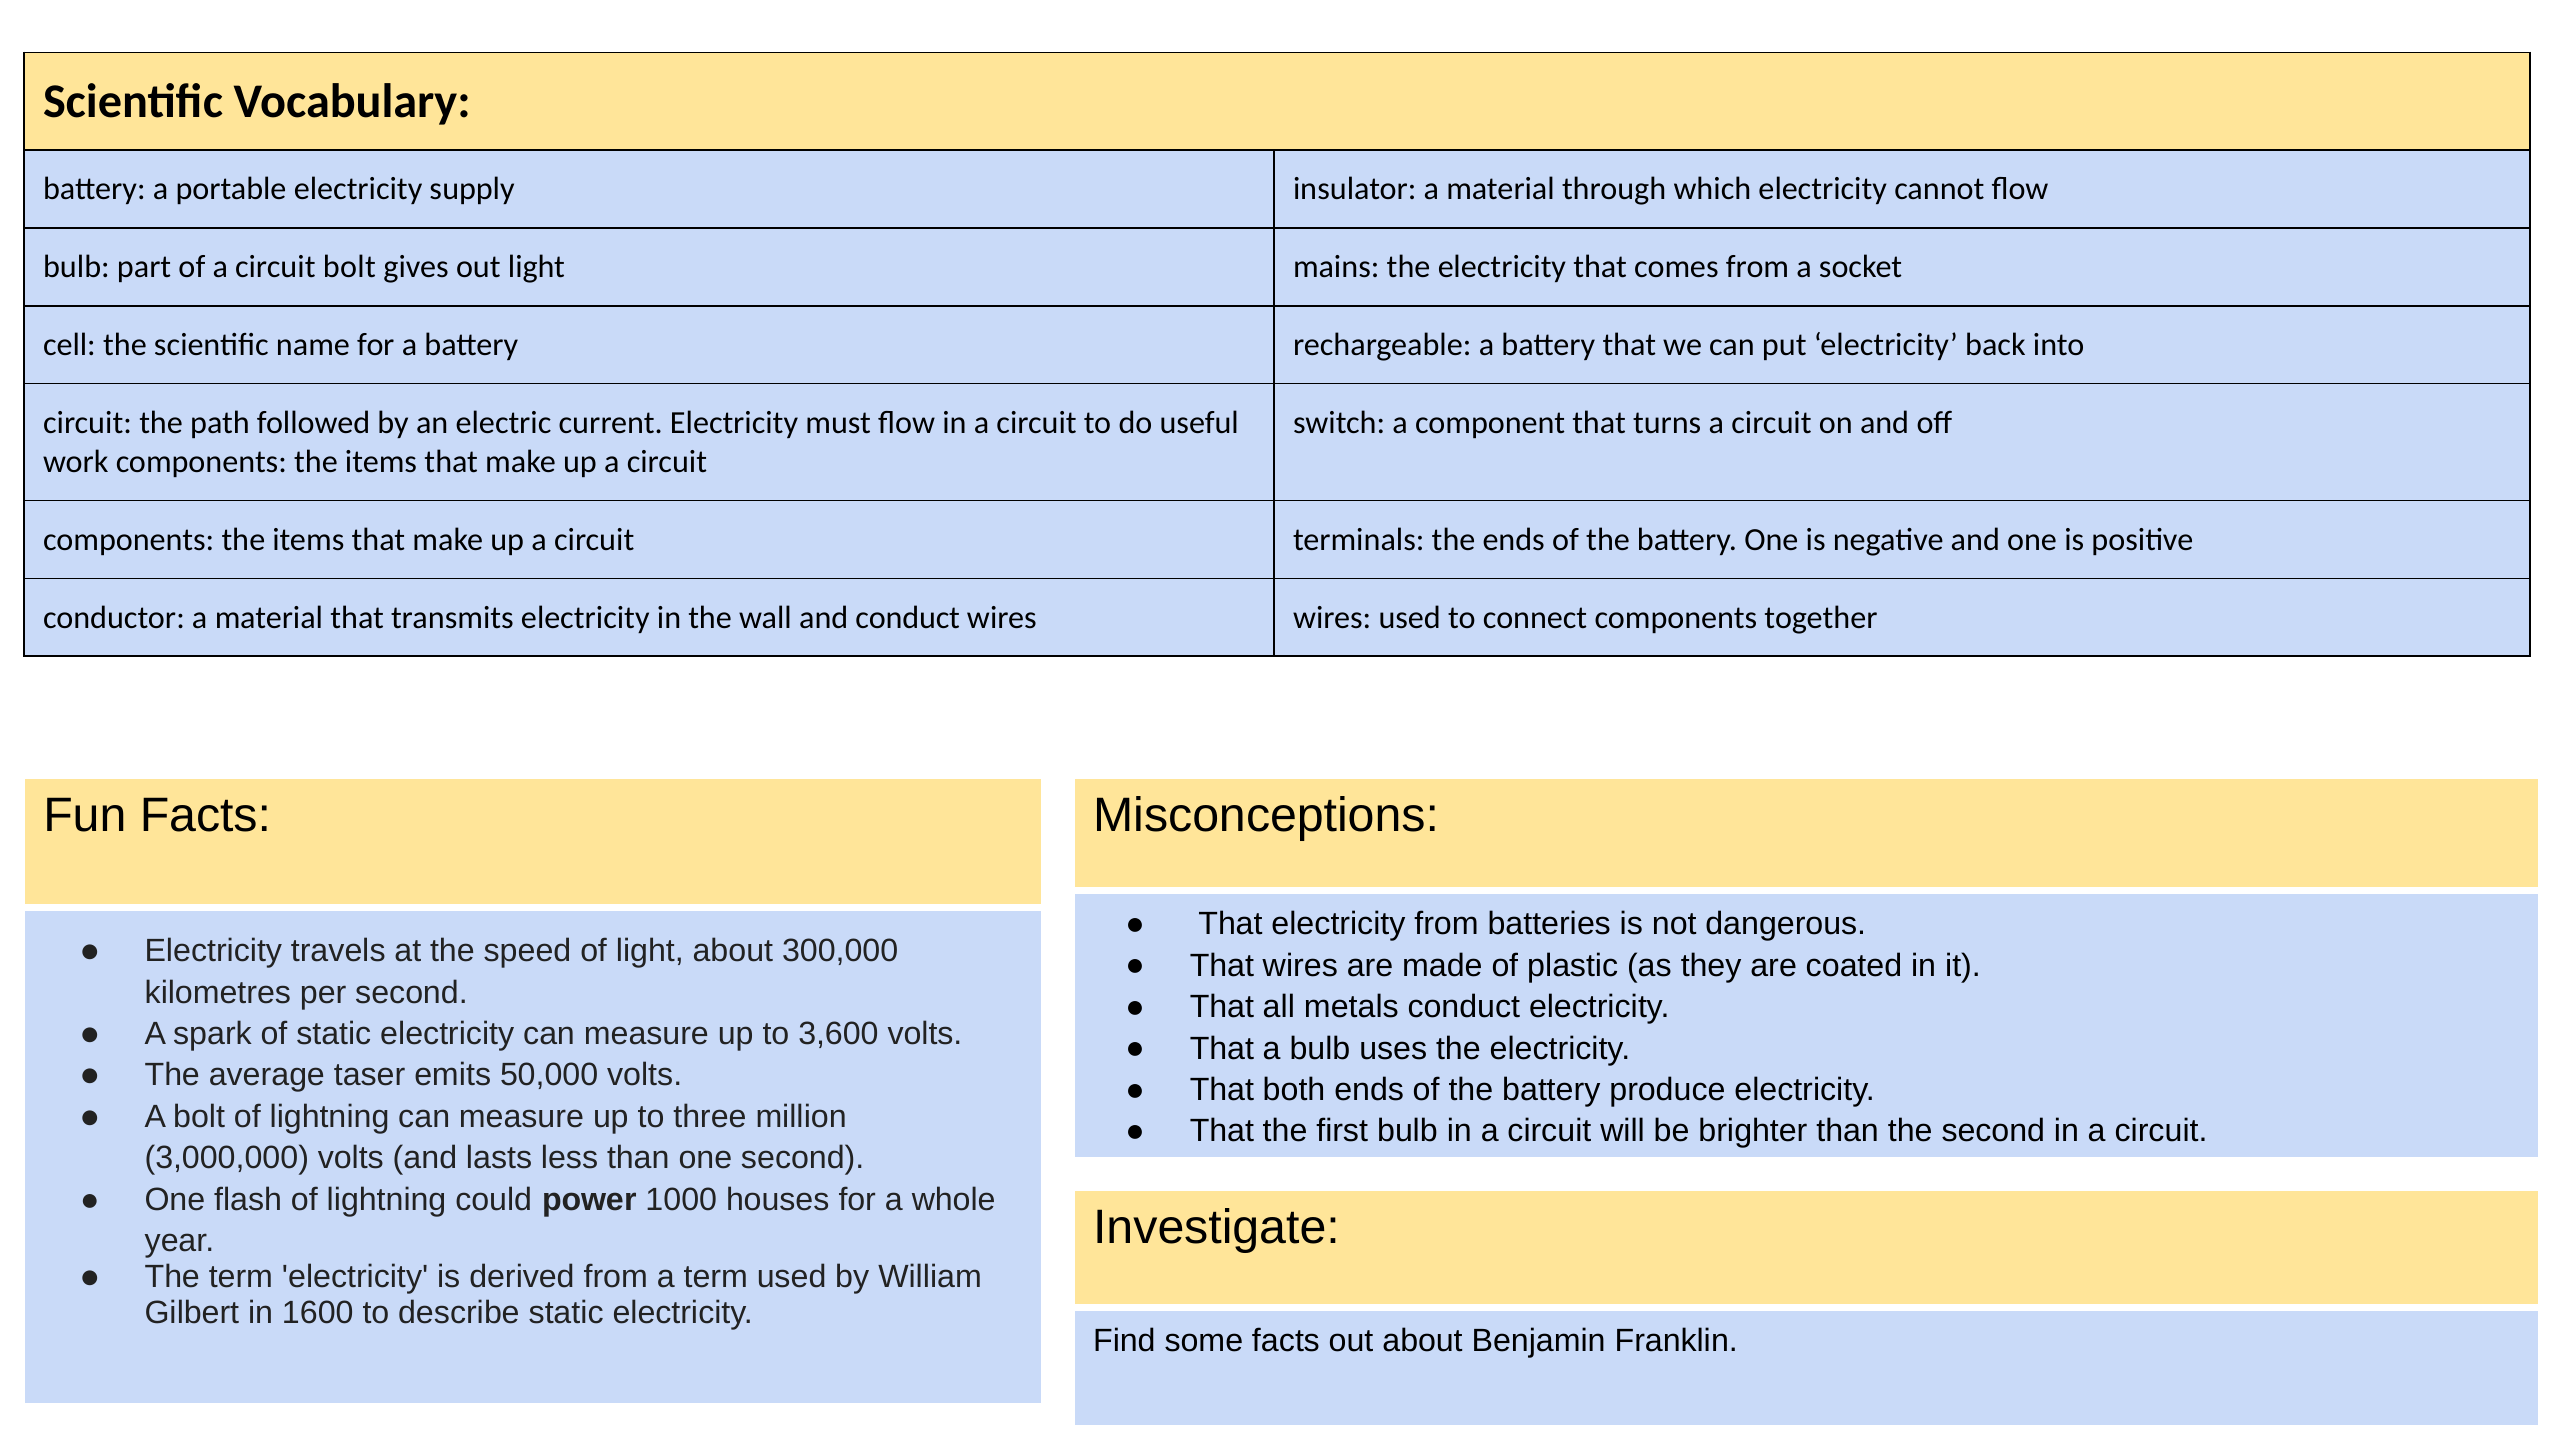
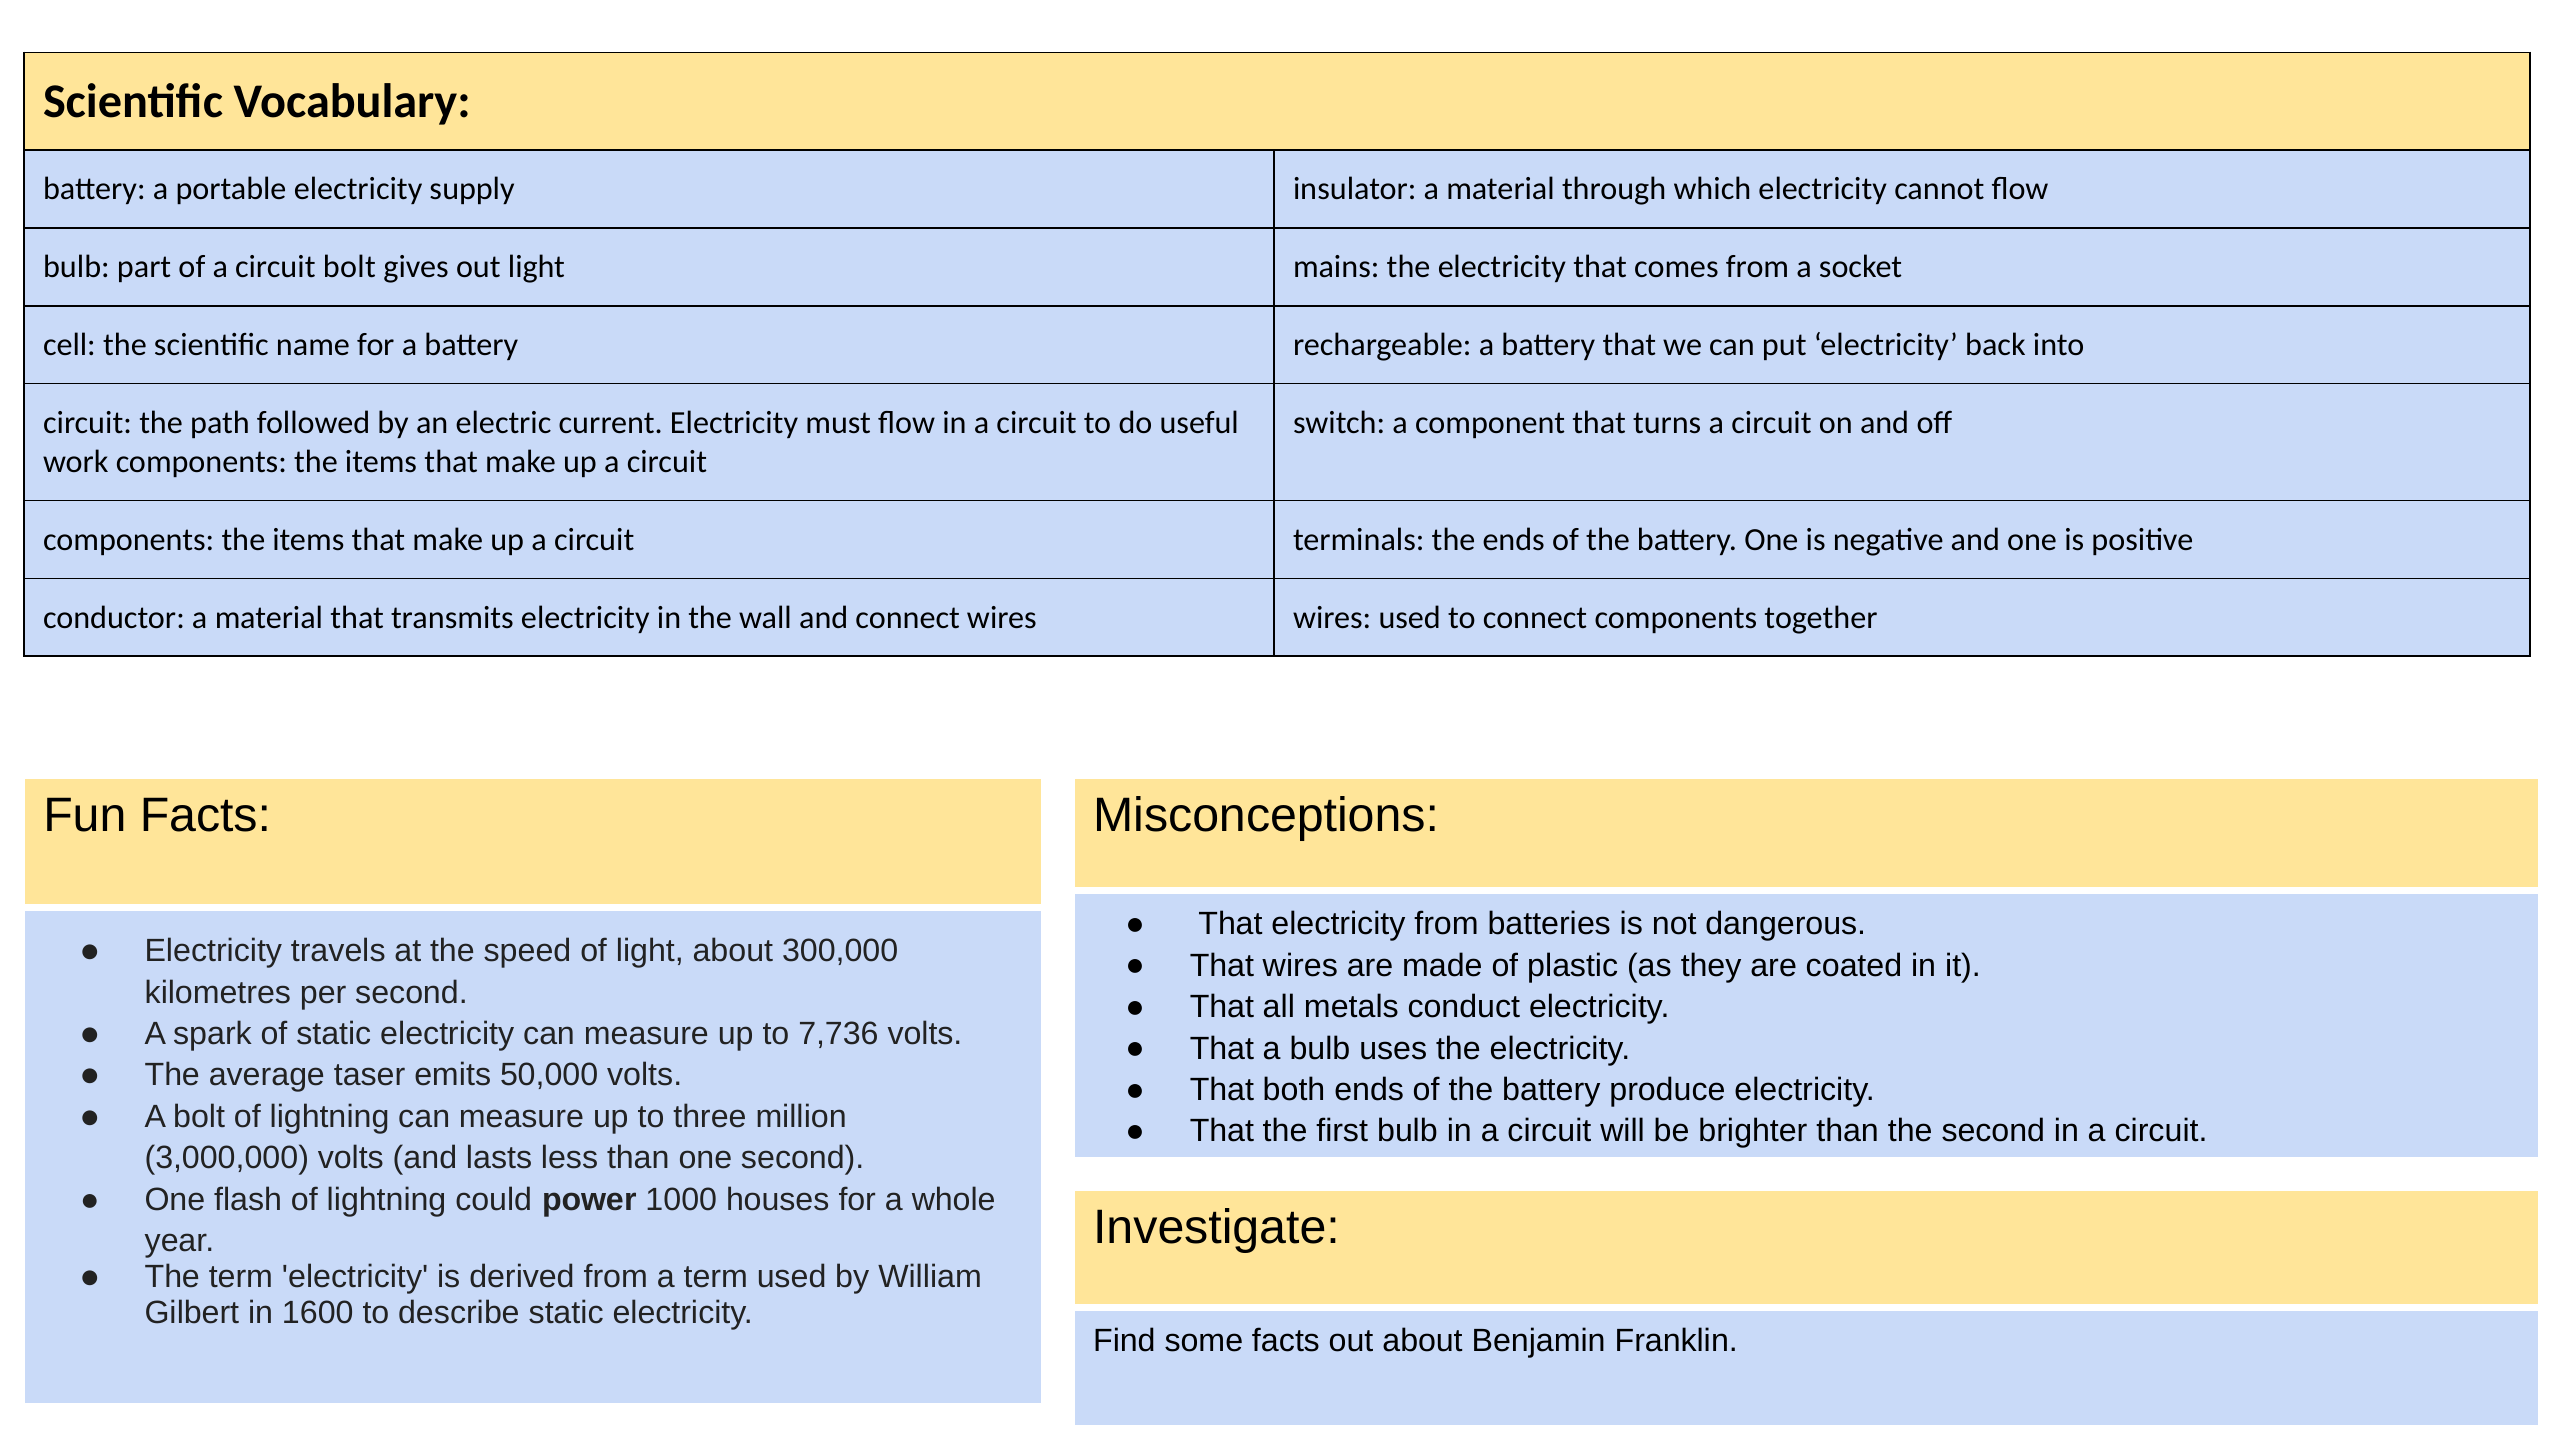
and conduct: conduct -> connect
3,600: 3,600 -> 7,736
